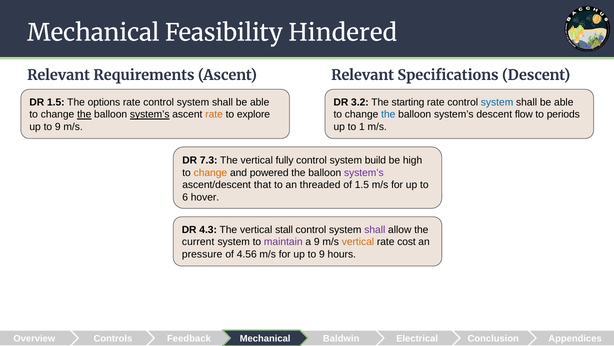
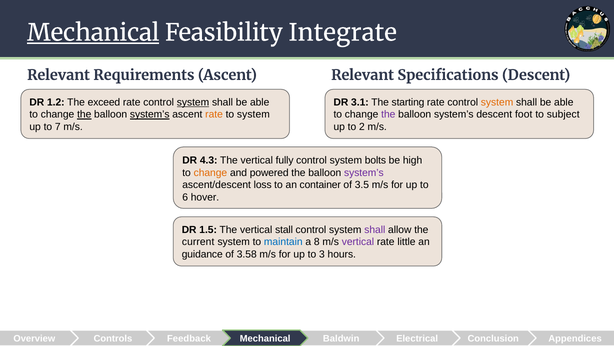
Mechanical at (93, 33) underline: none -> present
Hindered: Hindered -> Integrate
DR 1.5: 1.5 -> 1.2
options: options -> exceed
system at (193, 102) underline: none -> present
3.2: 3.2 -> 3.1
system at (497, 102) colour: blue -> orange
to explore: explore -> system
the at (388, 114) colour: blue -> purple
flow: flow -> foot
periods: periods -> subject
9 at (58, 127): 9 -> 7
1: 1 -> 2
7.3: 7.3 -> 4.3
build: build -> bolts
that: that -> loss
threaded: threaded -> container
of 1.5: 1.5 -> 3.5
4.3: 4.3 -> 1.5
maintain colour: purple -> blue
a 9: 9 -> 8
vertical at (358, 242) colour: orange -> purple
cost: cost -> little
pressure: pressure -> guidance
4.56: 4.56 -> 3.58
for up to 9: 9 -> 3
